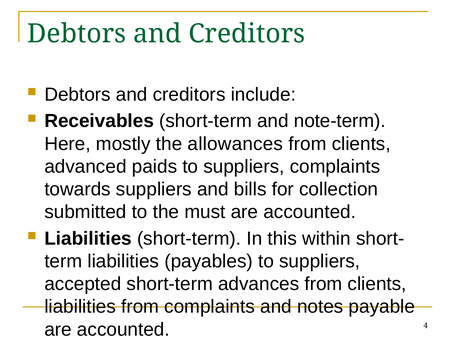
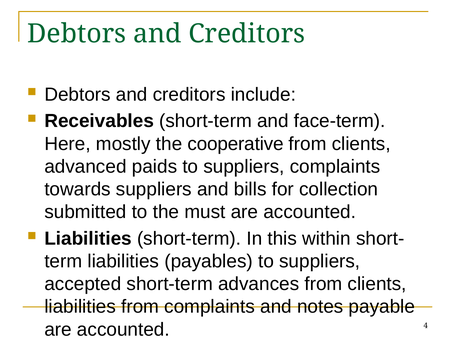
note-term: note-term -> face-term
allowances: allowances -> cooperative
